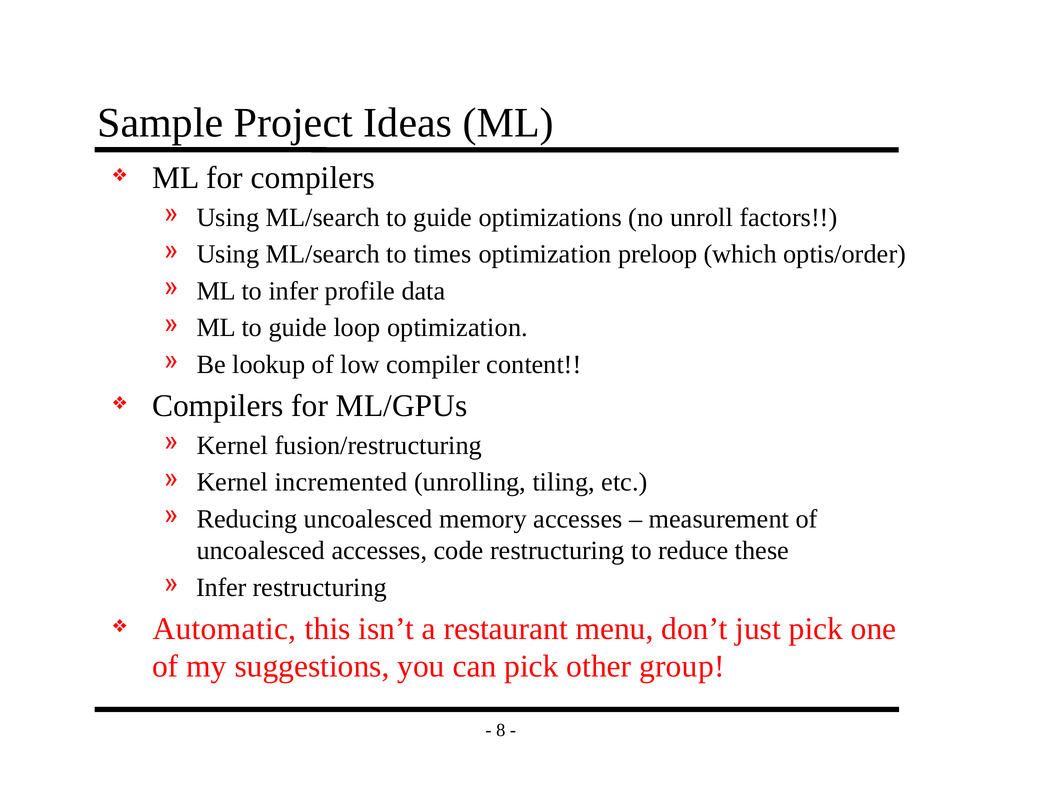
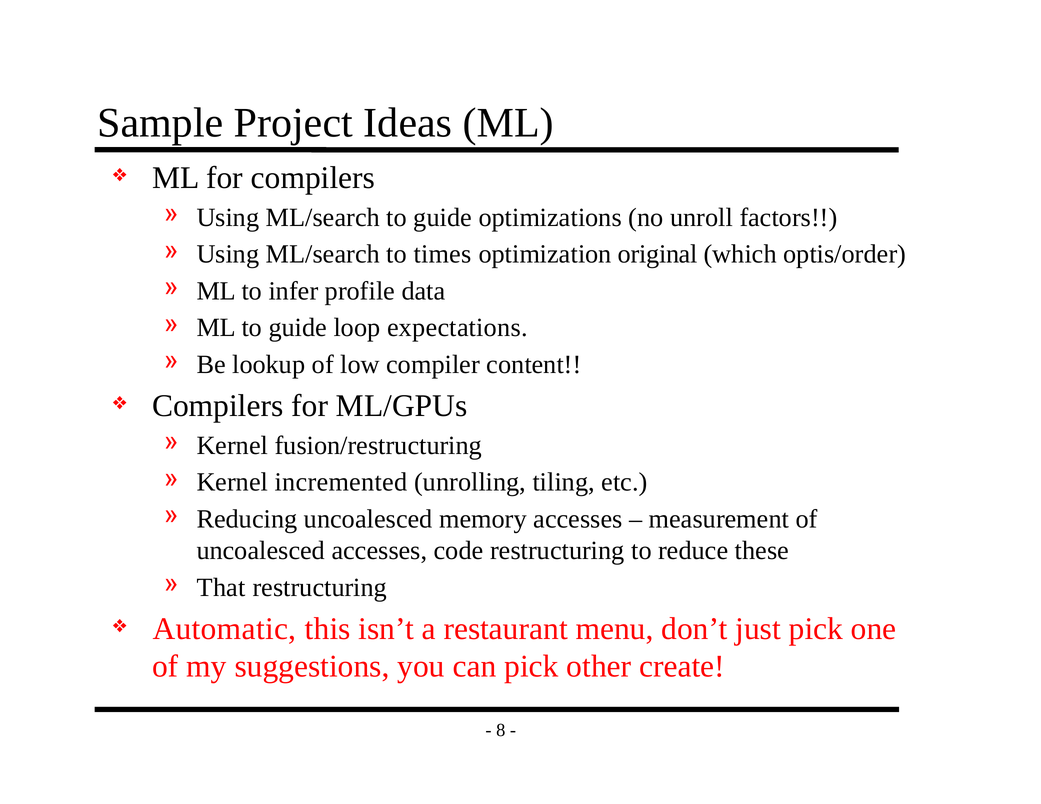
preloop: preloop -> original
loop optimization: optimization -> expectations
Infer at (221, 588): Infer -> That
group: group -> create
